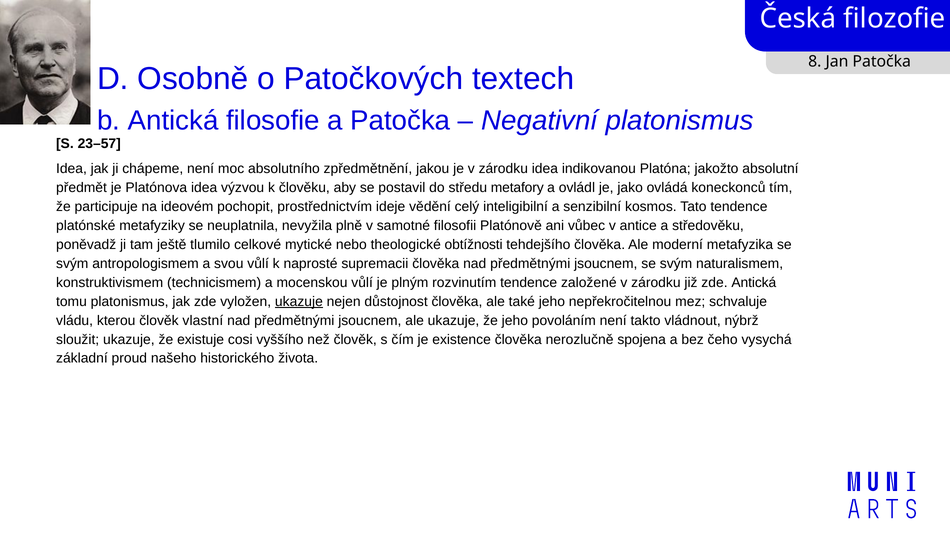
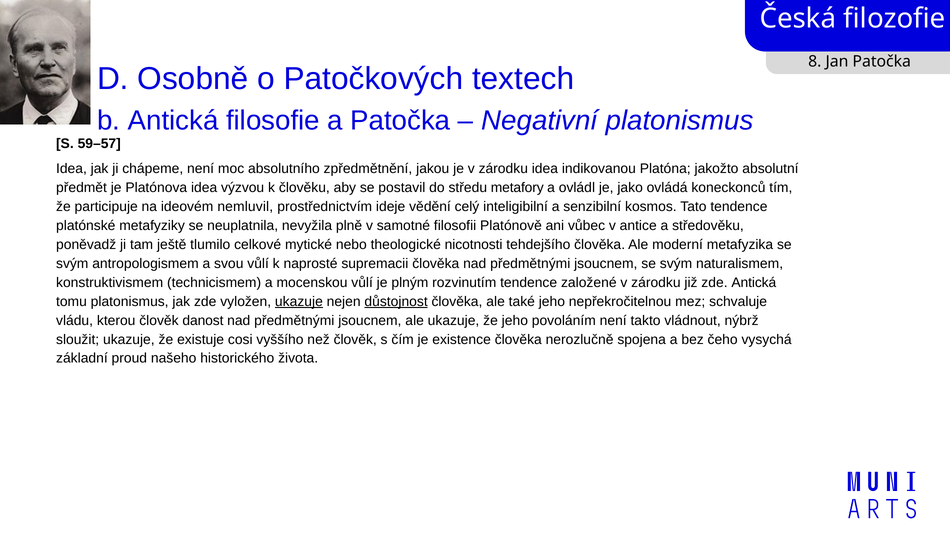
23–57: 23–57 -> 59–57
pochopit: pochopit -> nemluvil
obtížnosti: obtížnosti -> nicotnosti
důstojnost underline: none -> present
vlastní: vlastní -> danost
